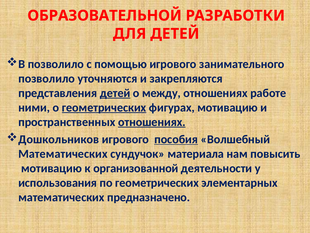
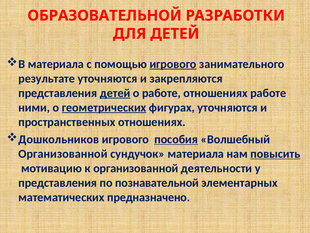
В позволило: позволило -> материала
игрового at (173, 64) underline: none -> present
позволило at (47, 78): позволило -> результате
о между: между -> работе
фигурах мотивацию: мотивацию -> уточняются
отношениях at (152, 122) underline: present -> none
Математических at (63, 153): Математических -> Организованной
повысить underline: none -> present
использования at (58, 182): использования -> представления
по геометрических: геометрических -> познавательной
